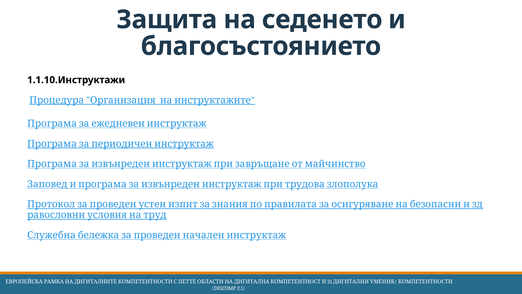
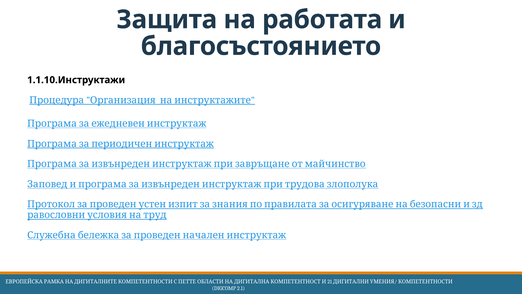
седенето: седенето -> работата
